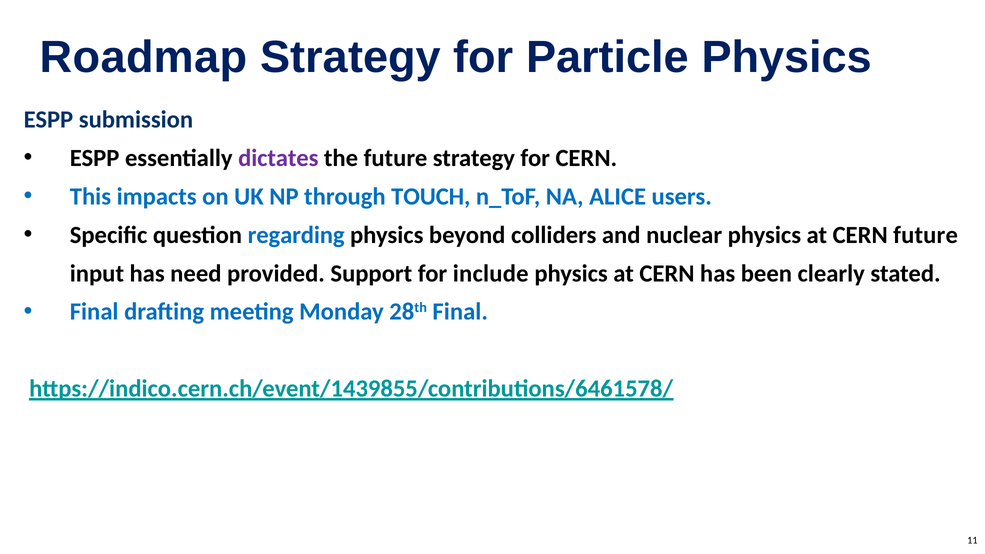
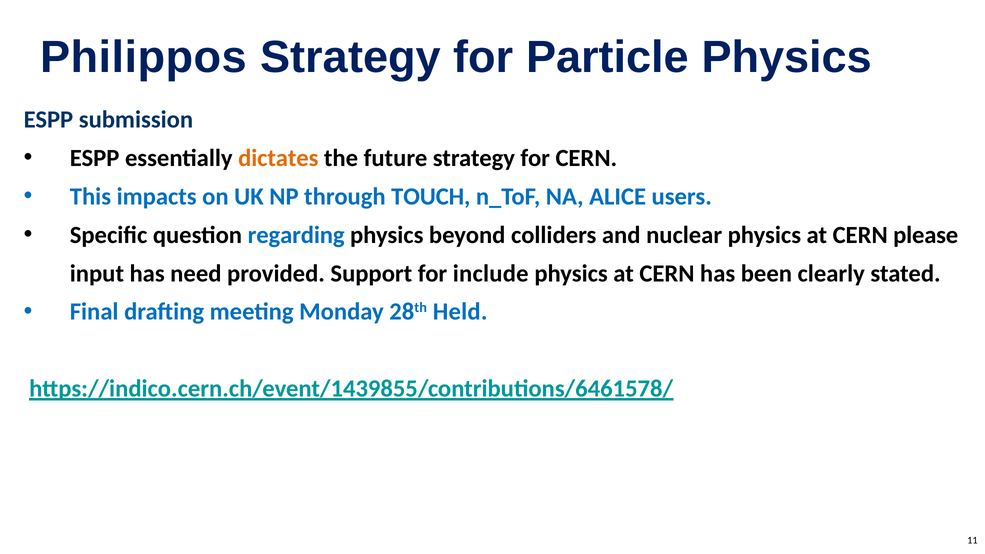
Roadmap: Roadmap -> Philippos
dictates colour: purple -> orange
CERN future: future -> please
28th Final: Final -> Held
